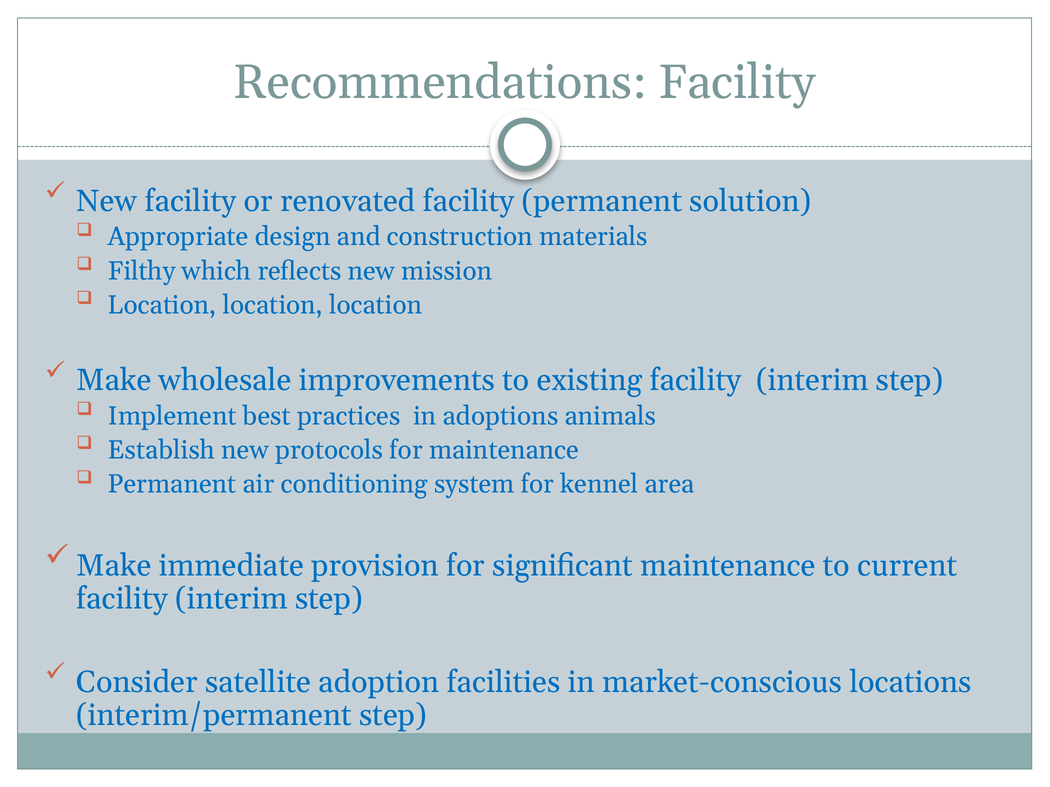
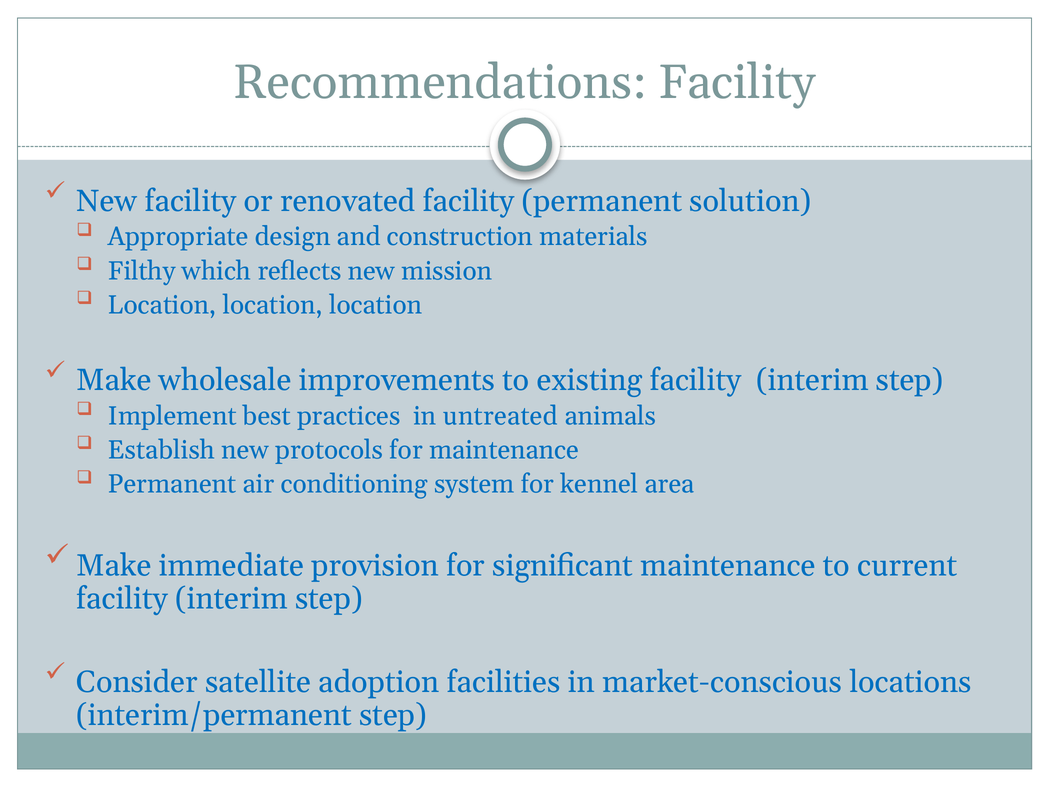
adoptions: adoptions -> untreated
